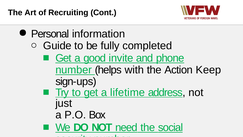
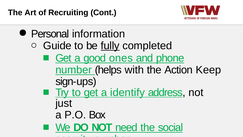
fully underline: none -> present
invite: invite -> ones
lifetime: lifetime -> identify
